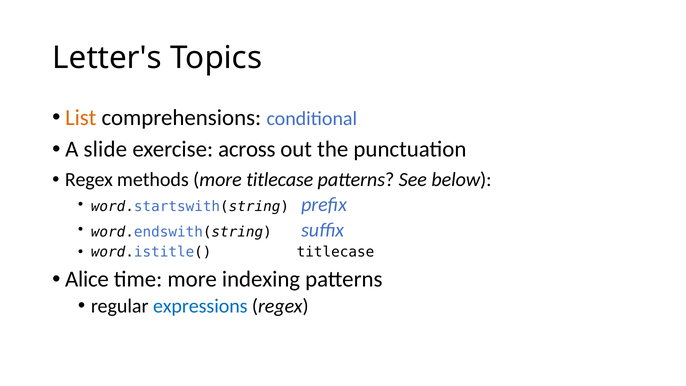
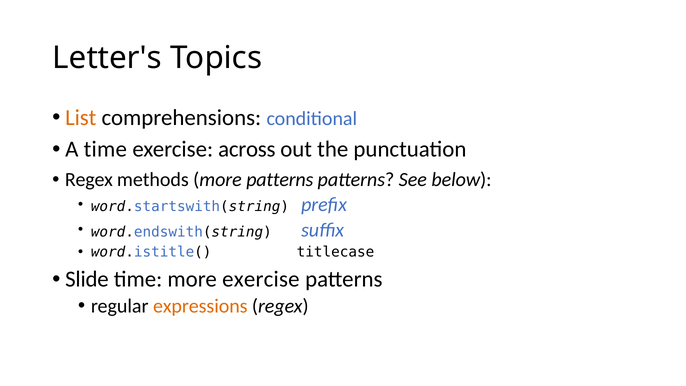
A slide: slide -> time
more titlecase: titlecase -> patterns
Alice: Alice -> Slide
more indexing: indexing -> exercise
expressions colour: blue -> orange
